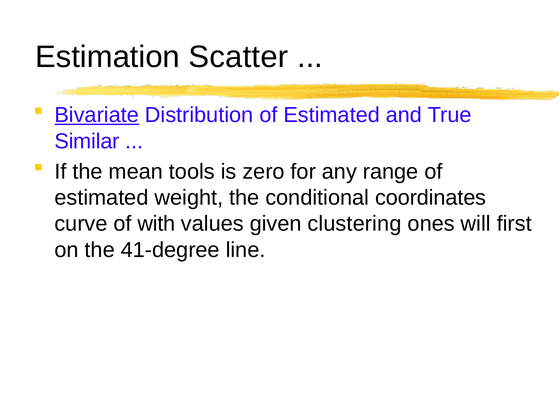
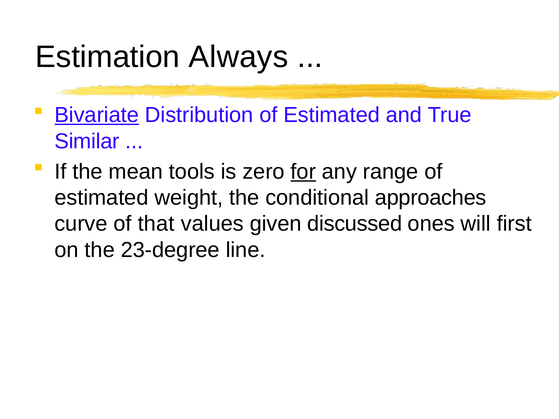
Scatter: Scatter -> Always
for underline: none -> present
coordinates: coordinates -> approaches
with: with -> that
clustering: clustering -> discussed
41-degree: 41-degree -> 23-degree
